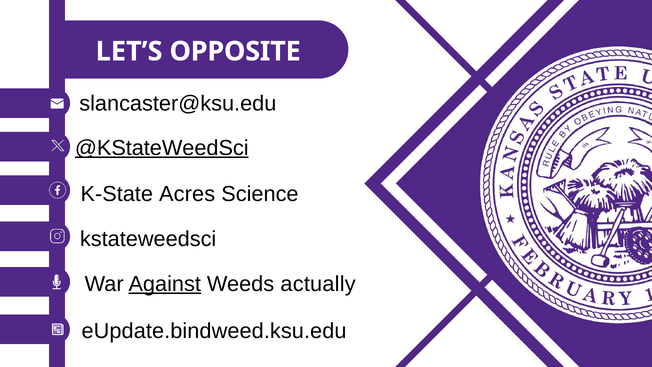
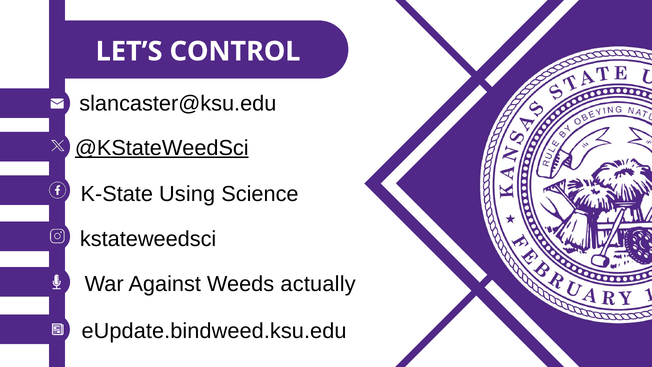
OPPOSITE: OPPOSITE -> CONTROL
Acres: Acres -> Using
Against underline: present -> none
